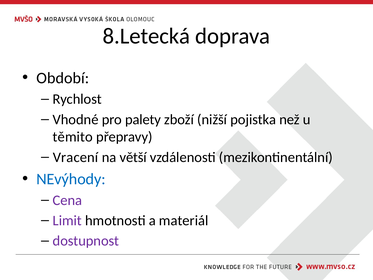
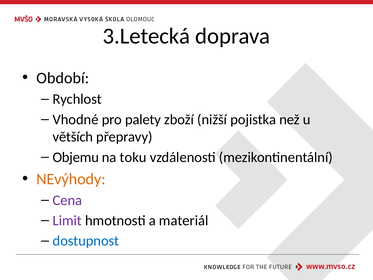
8.Letecká: 8.Letecká -> 3.Letecká
těmito: těmito -> větších
Vracení: Vracení -> Objemu
větší: větší -> toku
NEvýhody colour: blue -> orange
dostupnost colour: purple -> blue
